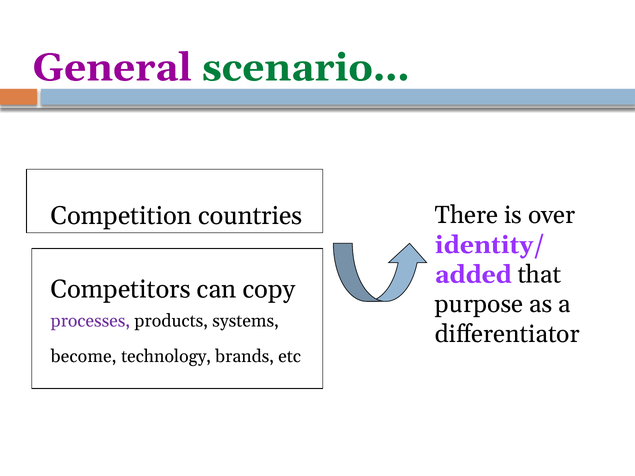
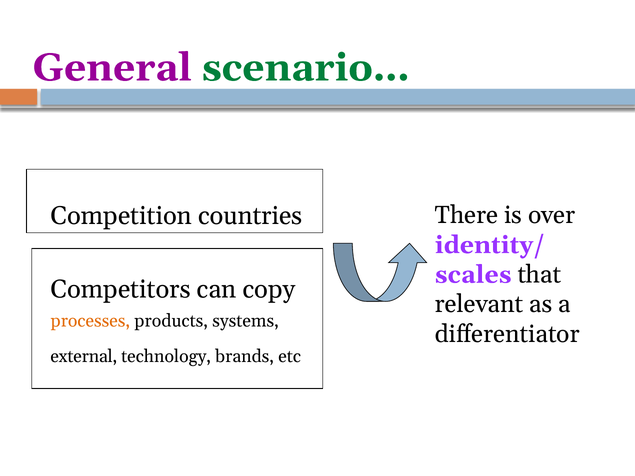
added: added -> scales
purpose: purpose -> relevant
processes colour: purple -> orange
become: become -> external
